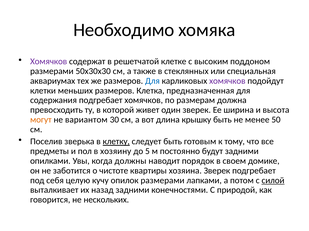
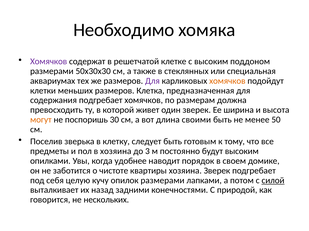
Для at (152, 81) colour: blue -> purple
хомячков at (227, 81) colour: purple -> orange
вариантом: вариантом -> поспоришь
крышку: крышку -> своими
клетку underline: present -> none
в хозяину: хозяину -> хозяина
5: 5 -> 3
будут задними: задними -> высоким
должны: должны -> удобнее
